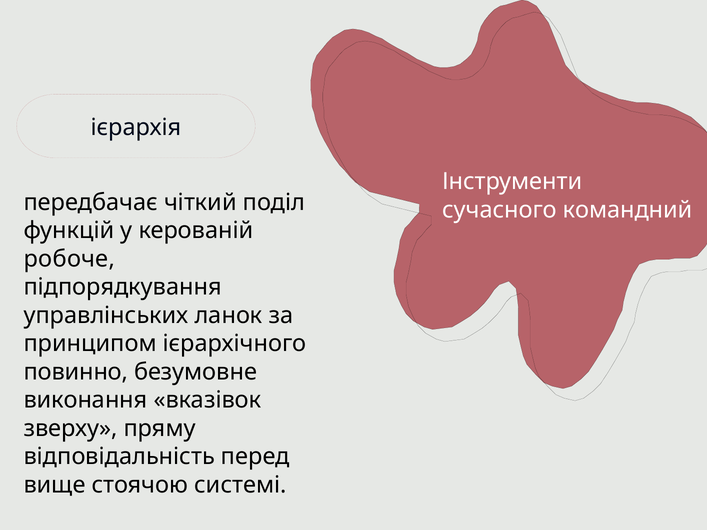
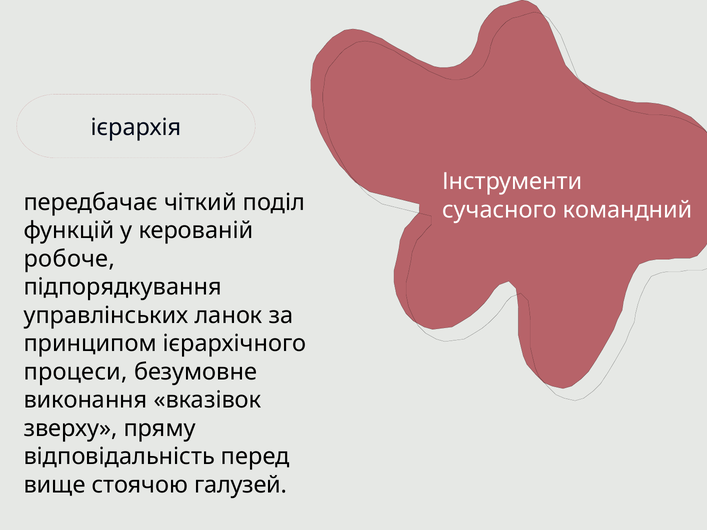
повинно: повинно -> процеси
системі: системі -> галузей
